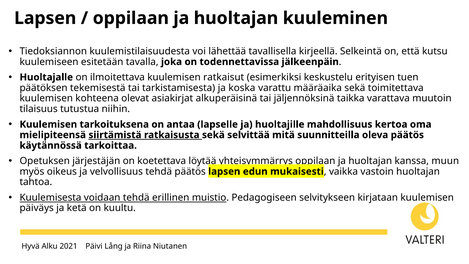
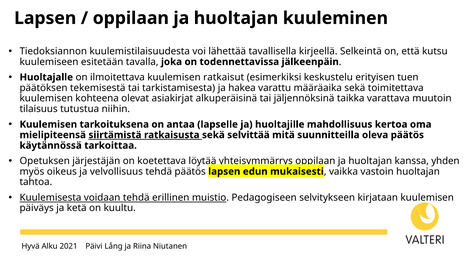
koska: koska -> hakea
muun: muun -> yhden
